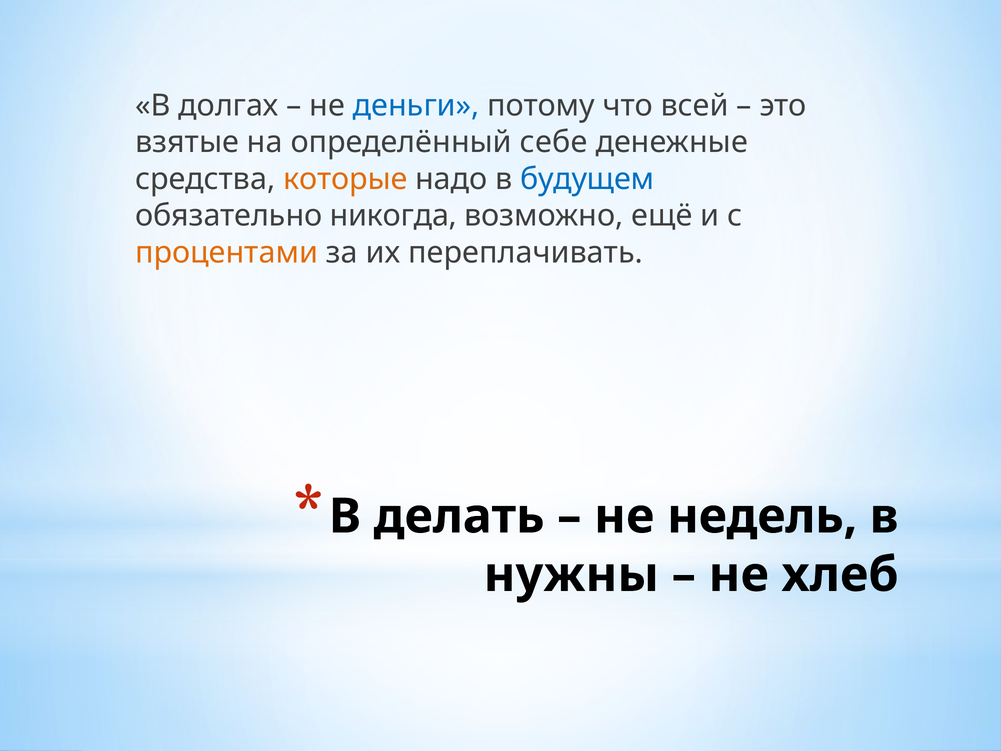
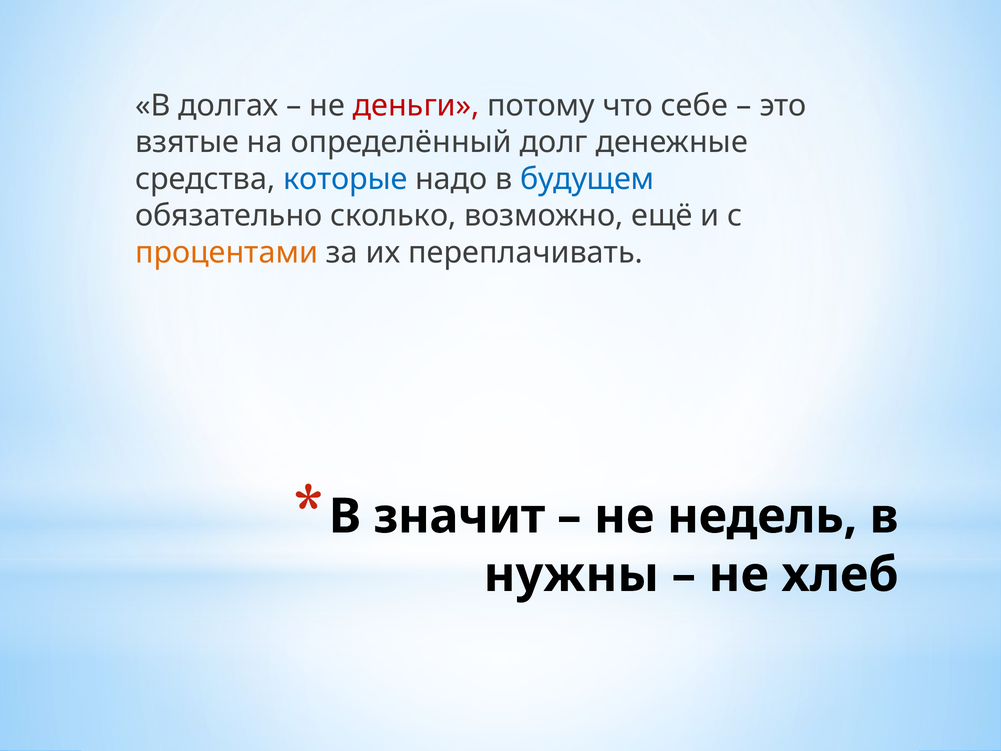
деньги colour: blue -> red
всей: всей -> себе
себе: себе -> долг
которые colour: orange -> blue
никогда: никогда -> сколько
делать: делать -> значит
